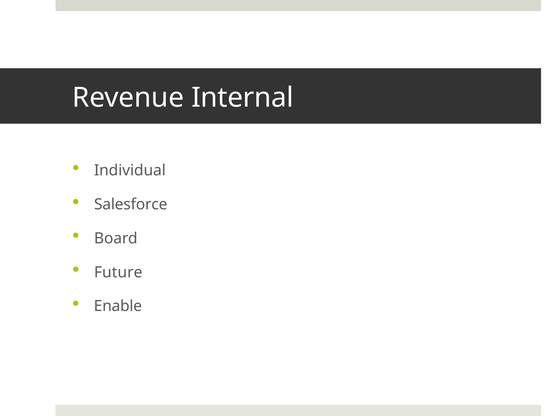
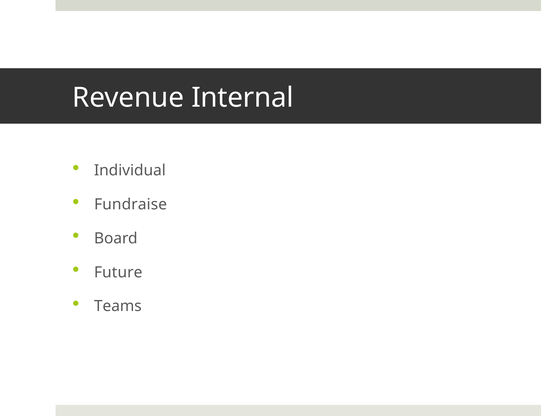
Salesforce: Salesforce -> Fundraise
Enable: Enable -> Teams
